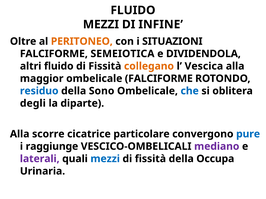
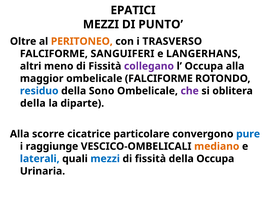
FLUIDO at (133, 10): FLUIDO -> EPATICI
INFINE: INFINE -> PUNTO
SITUAZIONI: SITUAZIONI -> TRASVERSO
SEMEIOTICA: SEMEIOTICA -> SANGUIFERI
DIVIDENDOLA: DIVIDENDOLA -> LANGERHANS
altri fluido: fluido -> meno
collegano colour: orange -> purple
l Vescica: Vescica -> Occupa
che colour: blue -> purple
degli at (33, 104): degli -> della
mediano colour: purple -> orange
laterali colour: purple -> blue
